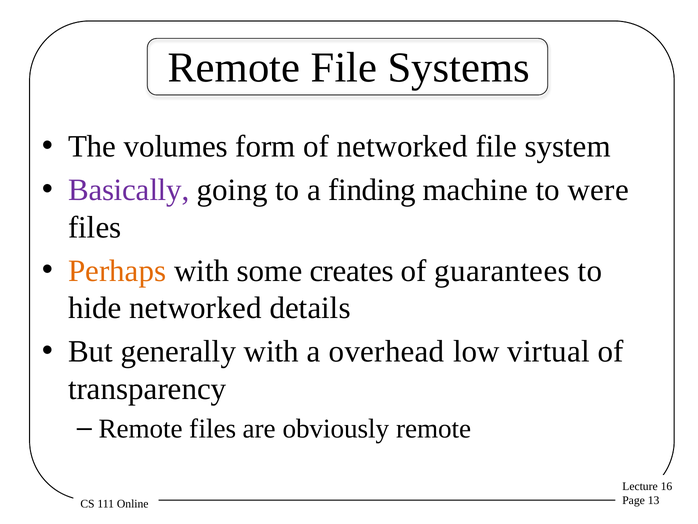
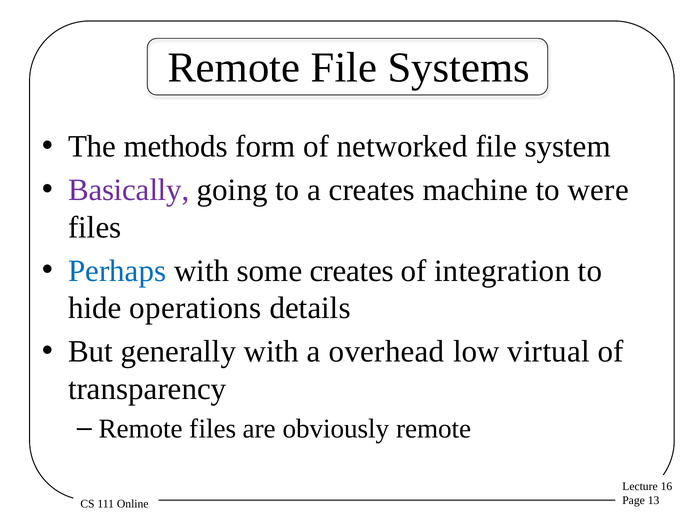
volumes: volumes -> methods
a finding: finding -> creates
Perhaps colour: orange -> blue
guarantees: guarantees -> integration
hide networked: networked -> operations
